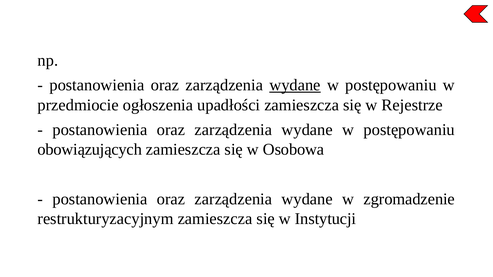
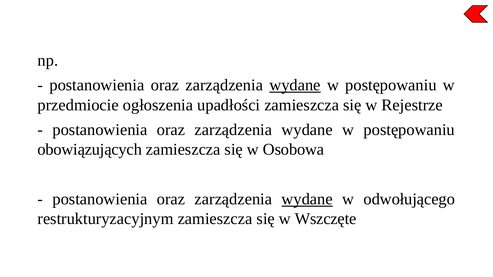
wydane at (307, 199) underline: none -> present
zgromadzenie: zgromadzenie -> odwołującego
Instytucji: Instytucji -> Wszczęte
